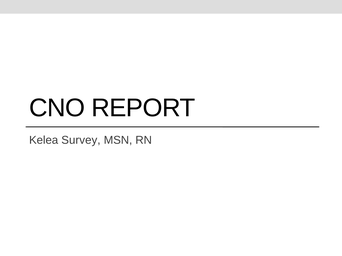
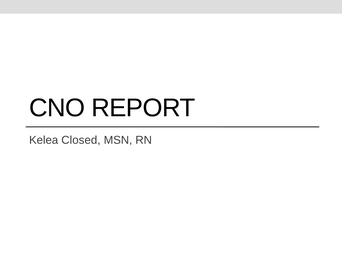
Survey: Survey -> Closed
